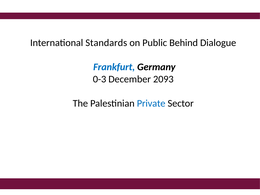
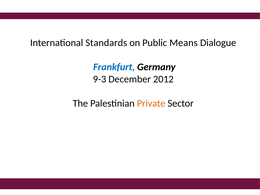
Behind: Behind -> Means
0-3: 0-3 -> 9-3
2093: 2093 -> 2012
Private colour: blue -> orange
